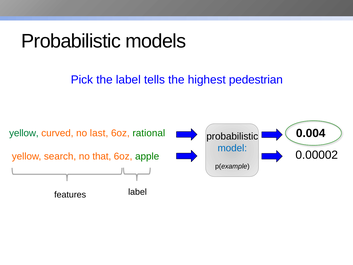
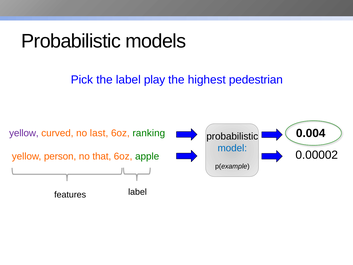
tells: tells -> play
yellow at (24, 133) colour: green -> purple
rational: rational -> ranking
search: search -> person
